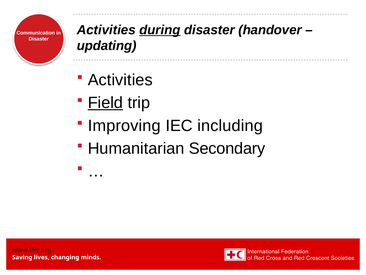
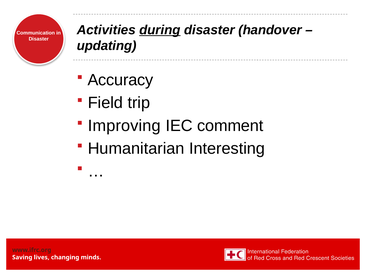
Activities at (120, 80): Activities -> Accuracy
Field underline: present -> none
including: including -> comment
Secondary: Secondary -> Interesting
